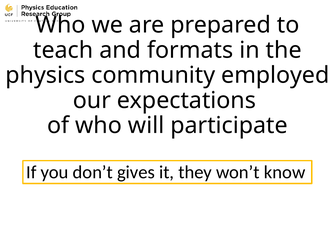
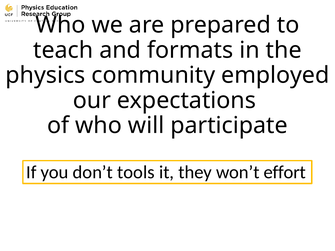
gives: gives -> tools
know: know -> effort
